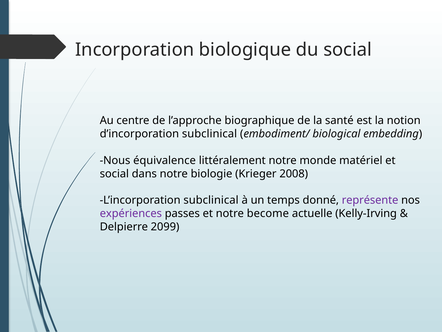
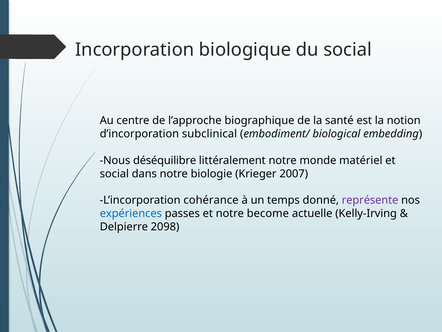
équivalence: équivalence -> déséquilibre
2008: 2008 -> 2007
L’incorporation subclinical: subclinical -> cohérance
expériences colour: purple -> blue
2099: 2099 -> 2098
